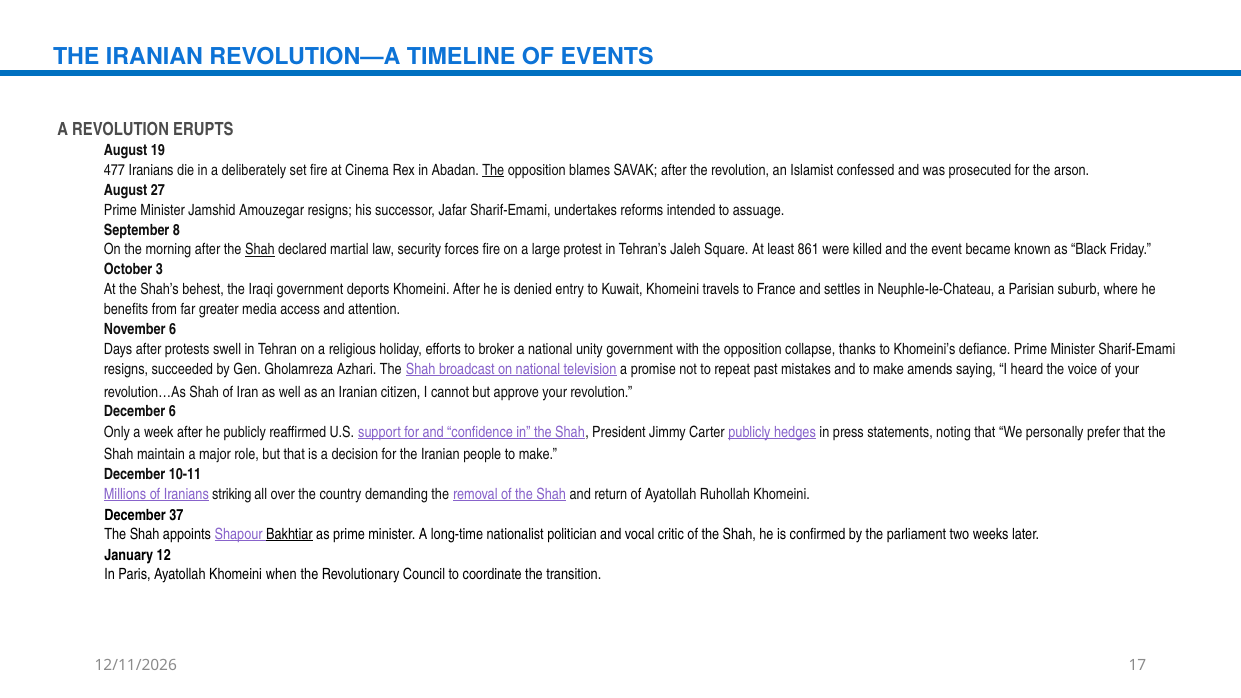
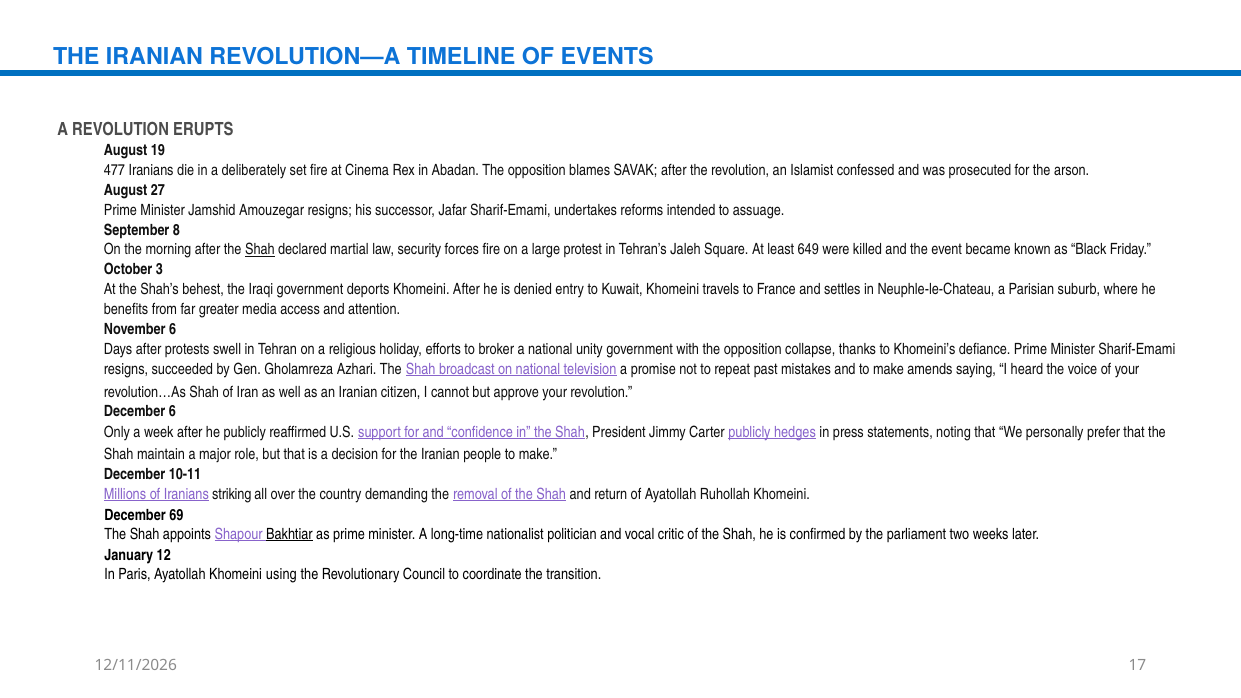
The at (493, 170) underline: present -> none
861: 861 -> 649
37: 37 -> 69
when: when -> using
